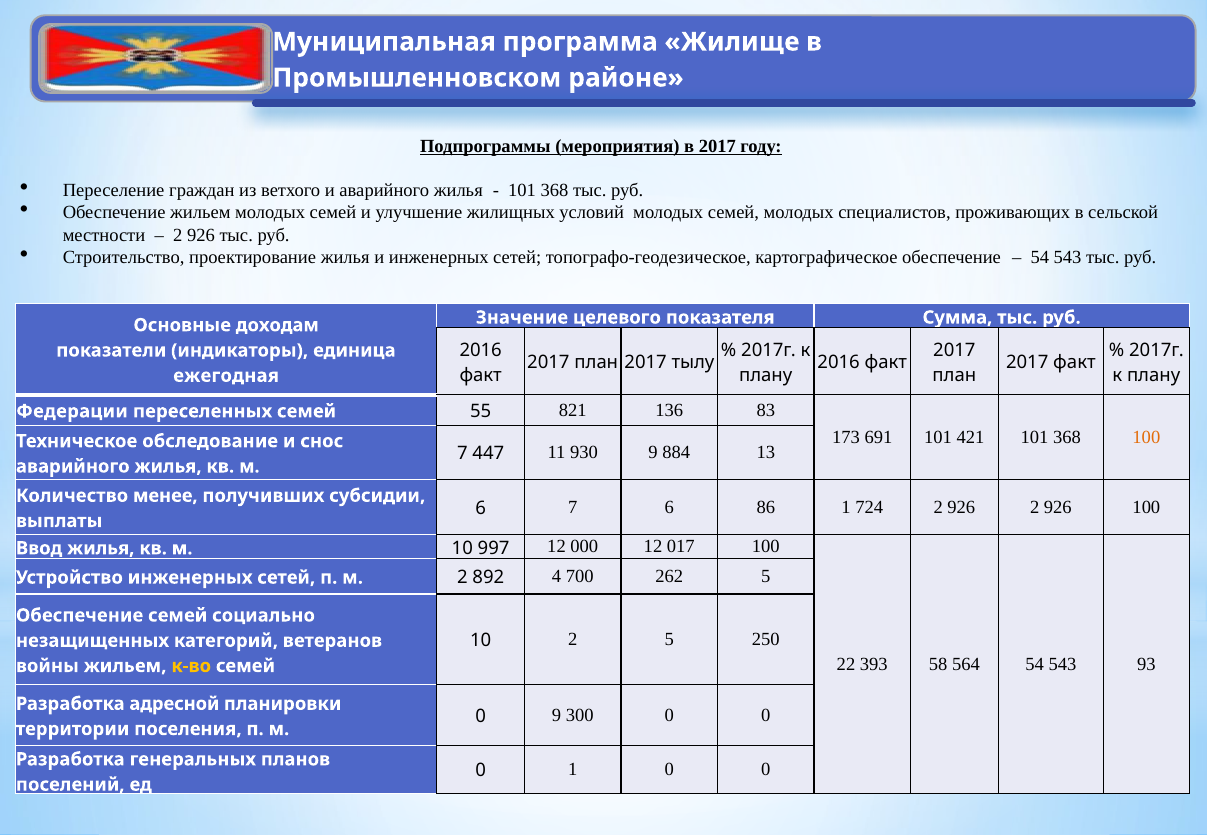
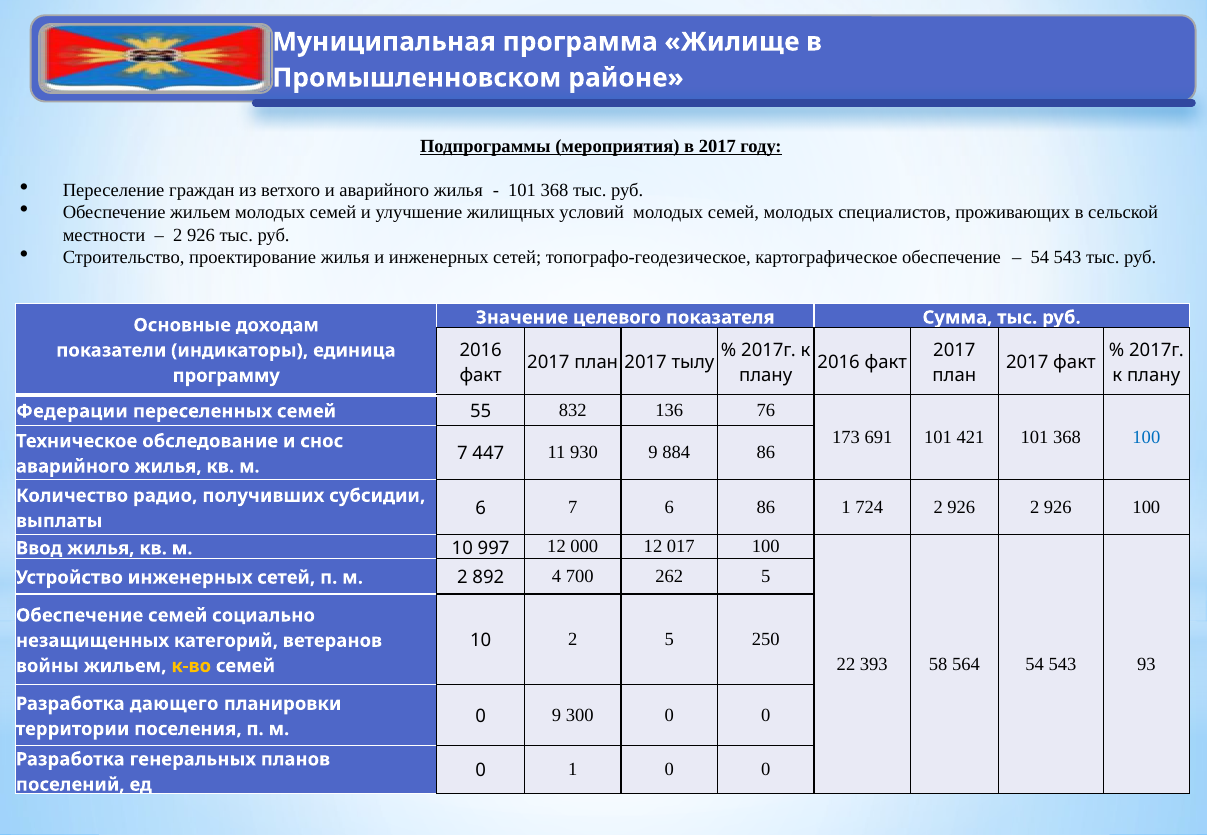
ежегодная: ежегодная -> программу
821: 821 -> 832
83: 83 -> 76
100 at (1146, 438) colour: orange -> blue
884 13: 13 -> 86
менее: менее -> радио
адресной: адресной -> дающего
